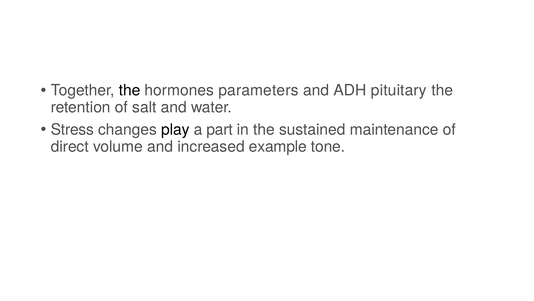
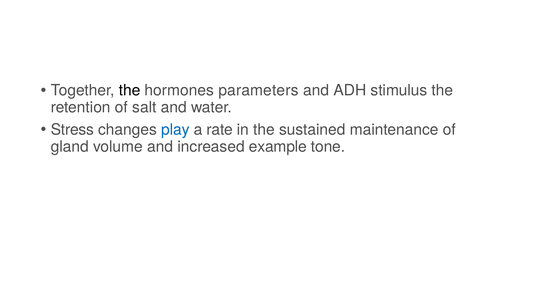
pituitary: pituitary -> stimulus
play colour: black -> blue
part: part -> rate
direct: direct -> gland
